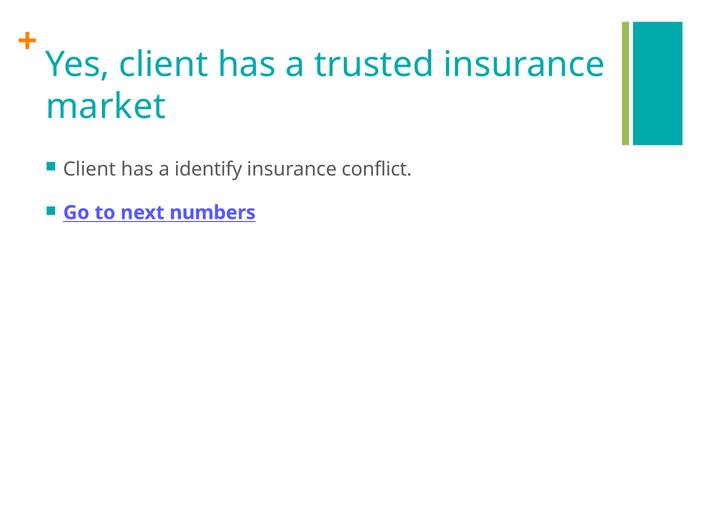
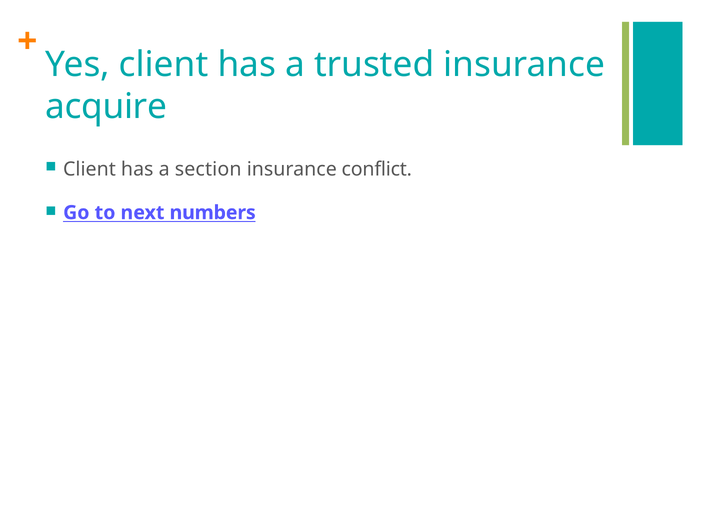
market: market -> acquire
identify: identify -> section
